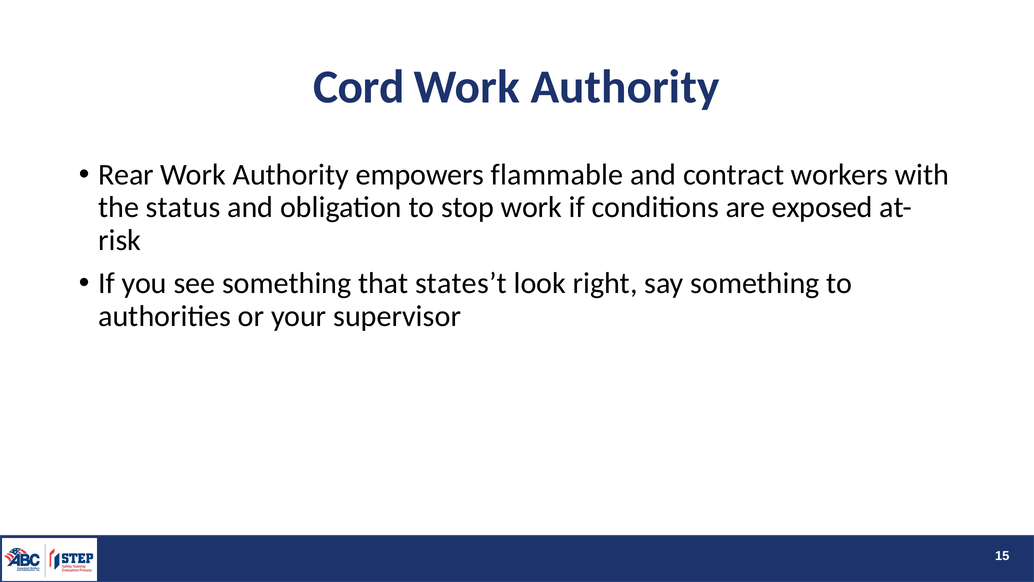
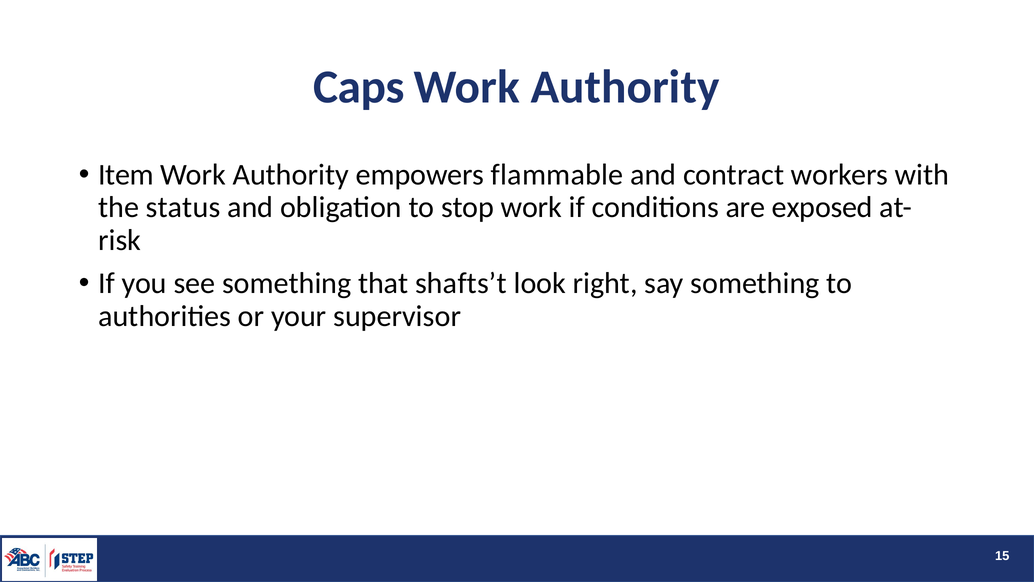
Cord: Cord -> Caps
Rear: Rear -> Item
states’t: states’t -> shafts’t
